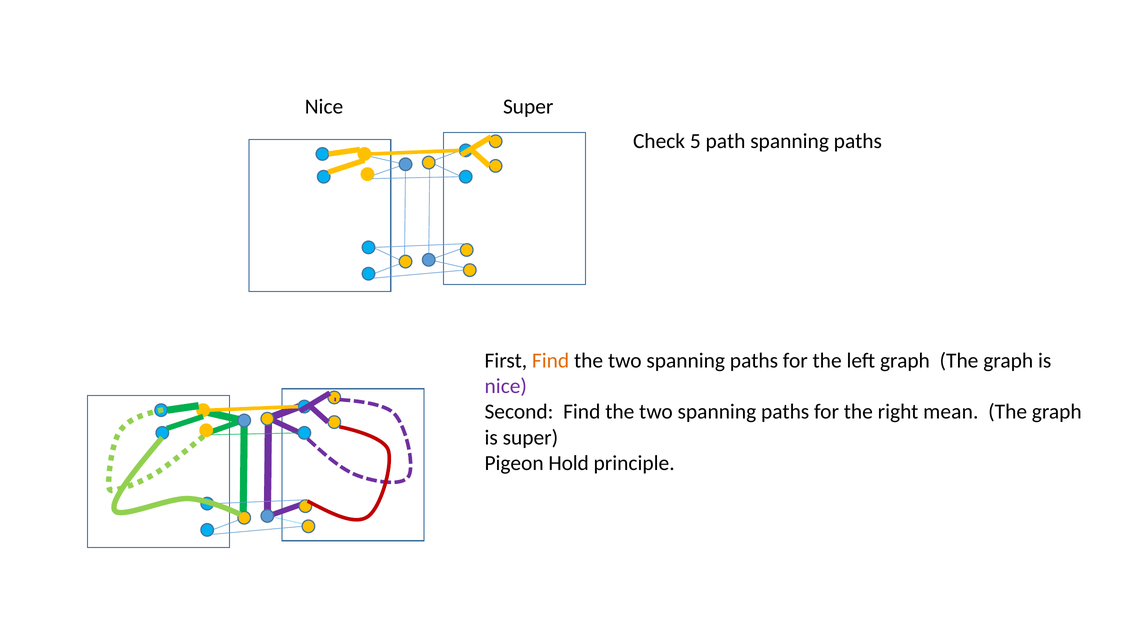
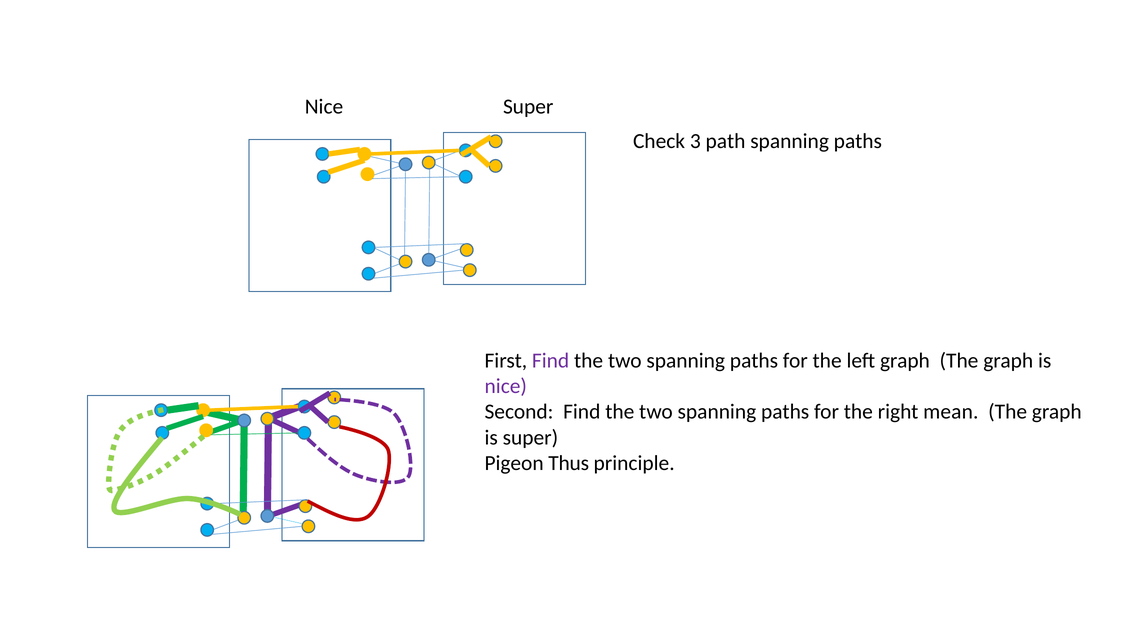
5: 5 -> 3
Find at (551, 361) colour: orange -> purple
Hold: Hold -> Thus
